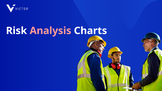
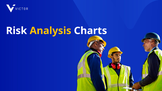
Analysis colour: pink -> yellow
